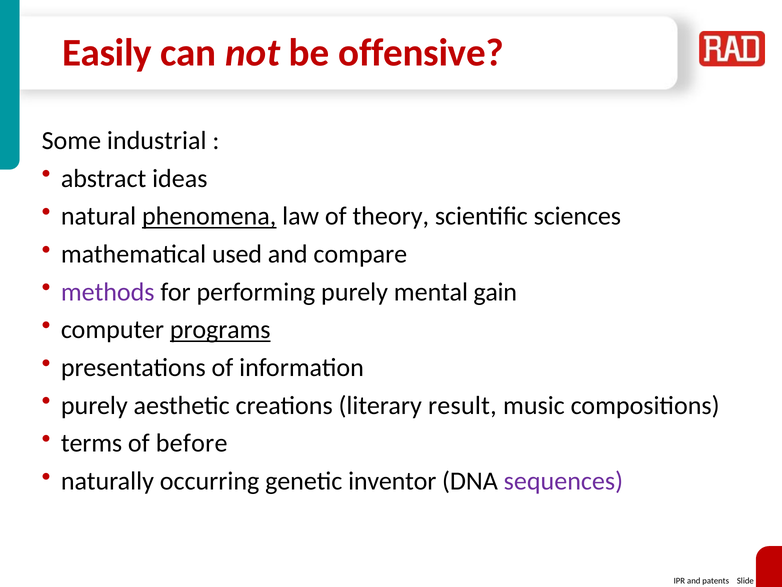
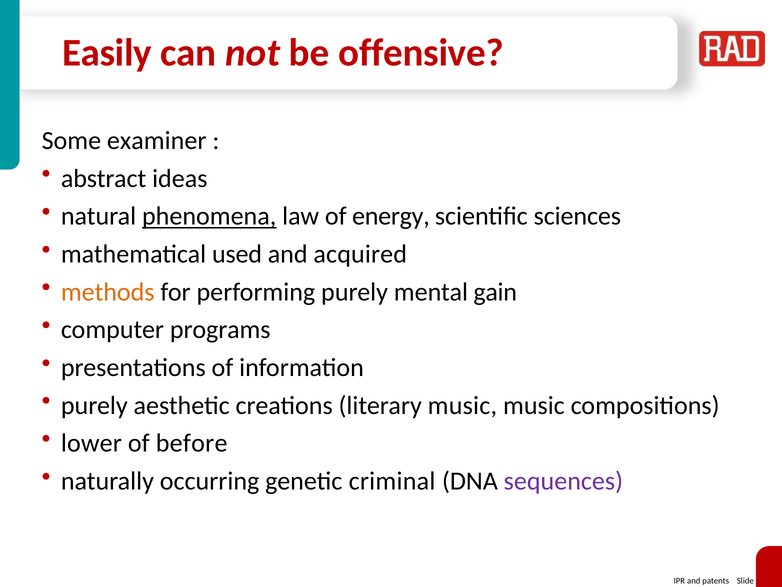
industrial: industrial -> examiner
theory: theory -> energy
compare: compare -> acquired
methods colour: purple -> orange
programs underline: present -> none
literary result: result -> music
terms: terms -> lower
inventor: inventor -> criminal
